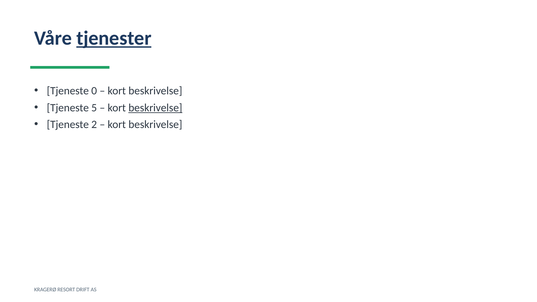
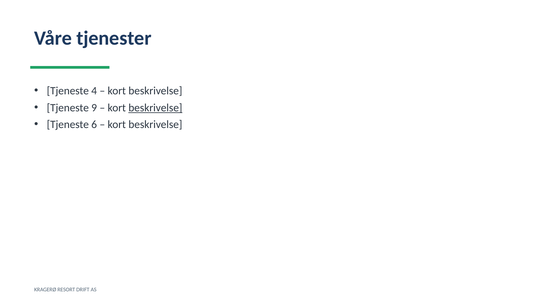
tjenester underline: present -> none
0: 0 -> 4
5: 5 -> 9
2: 2 -> 6
